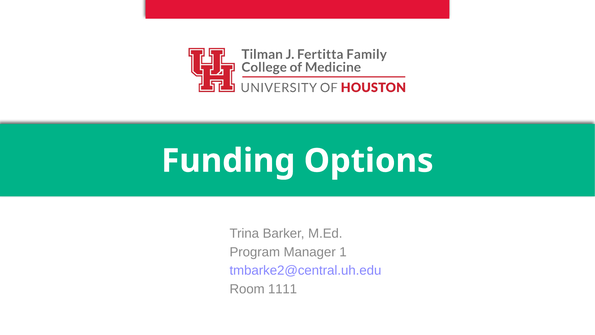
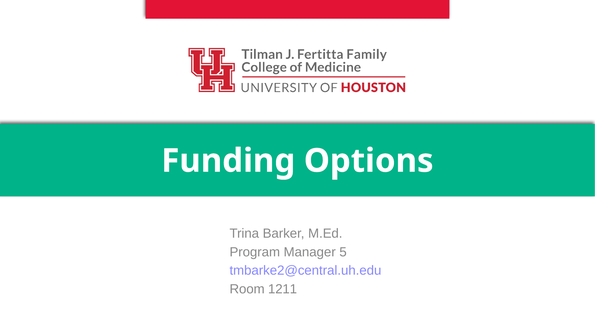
1: 1 -> 5
1111: 1111 -> 1211
